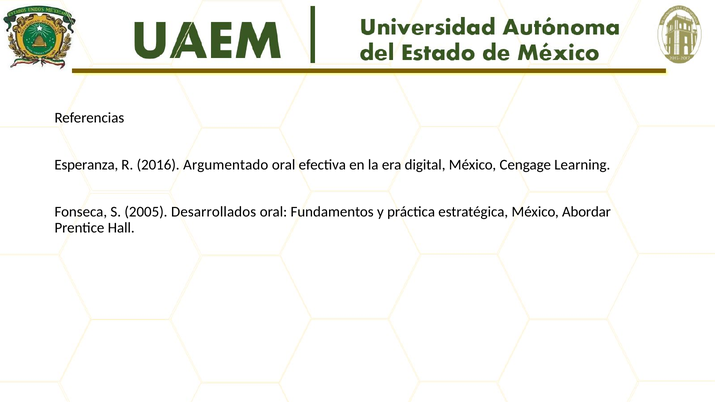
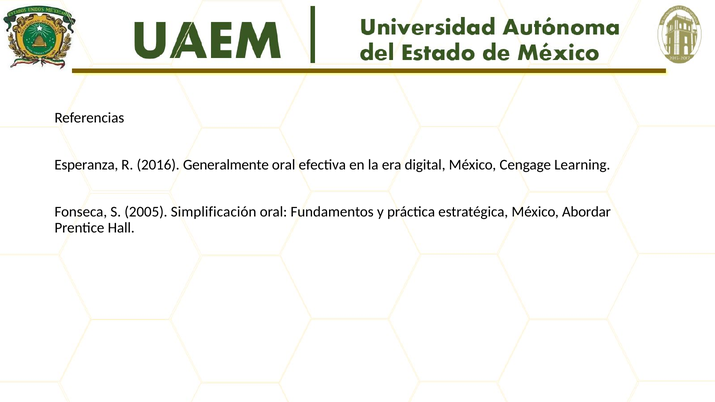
Argumentado: Argumentado -> Generalmente
Desarrollados: Desarrollados -> Simplificación
